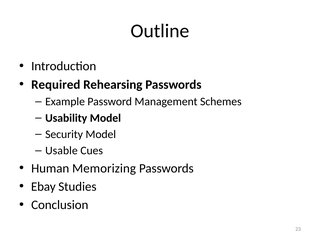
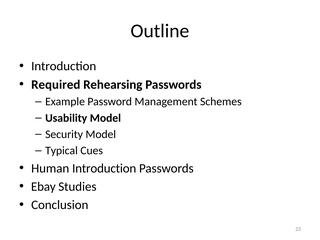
Usable: Usable -> Typical
Human Memorizing: Memorizing -> Introduction
